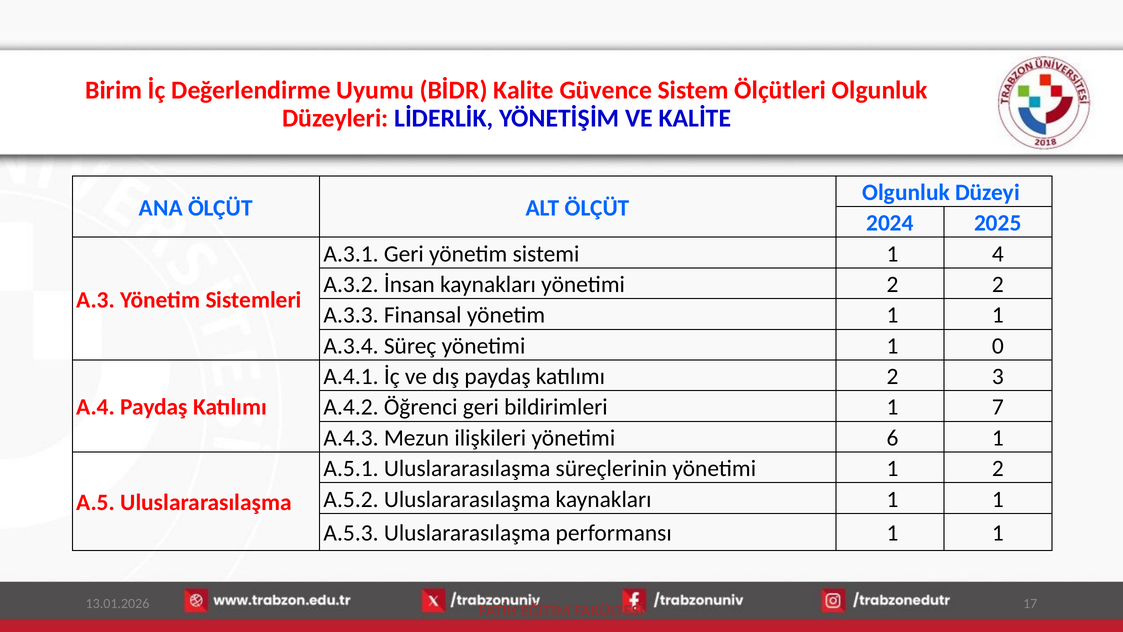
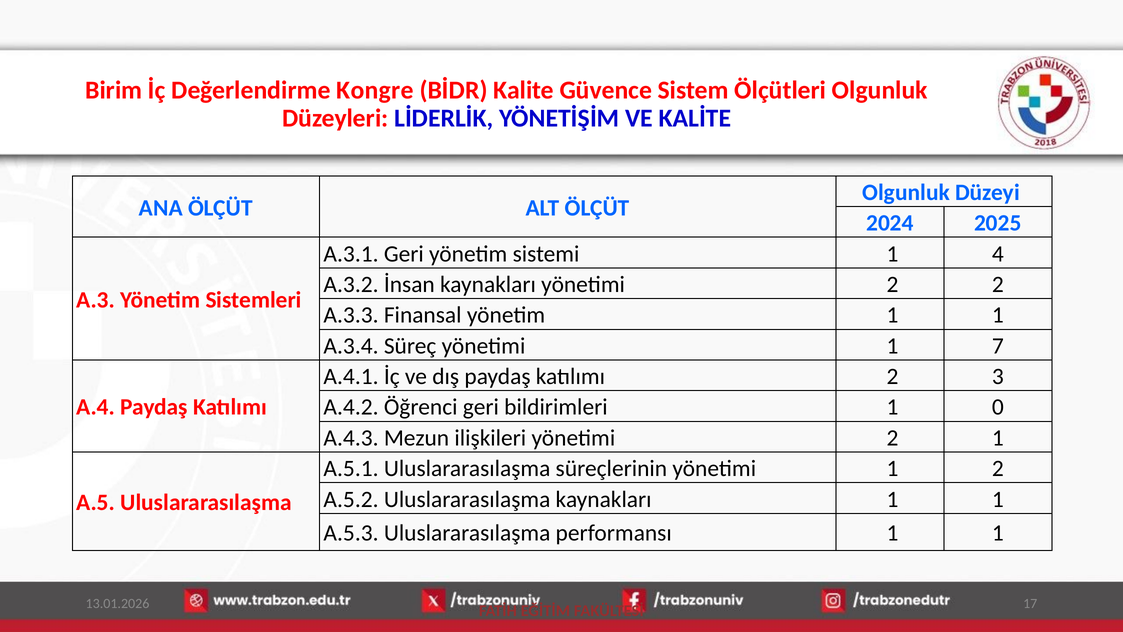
Uyumu: Uyumu -> Kongre
0: 0 -> 7
7: 7 -> 0
ilişkileri yönetimi 6: 6 -> 2
